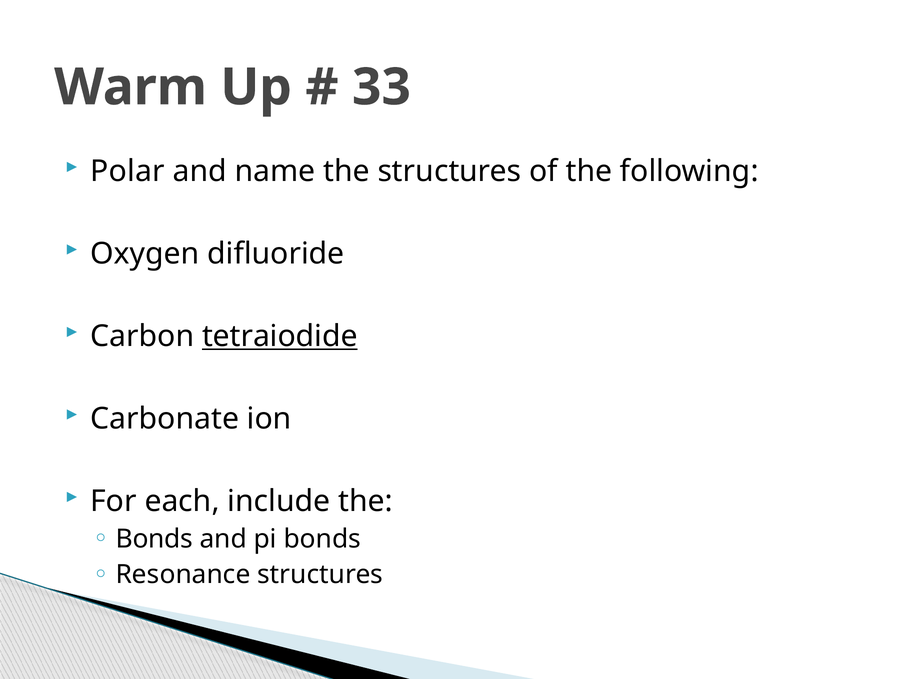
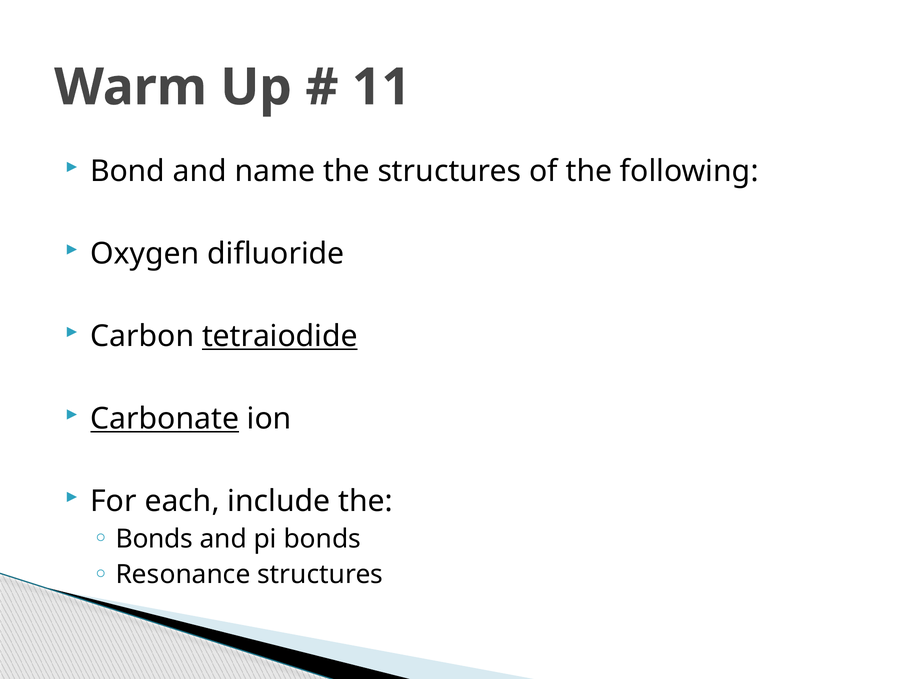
33: 33 -> 11
Polar: Polar -> Bond
Carbonate underline: none -> present
